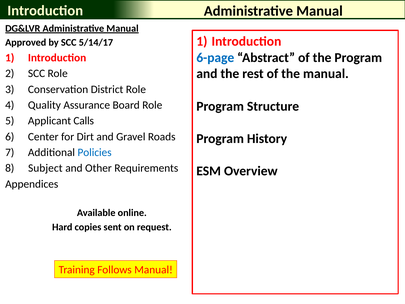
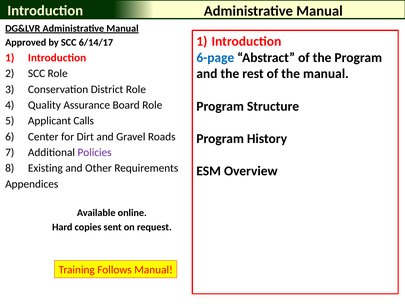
5/14/17: 5/14/17 -> 6/14/17
Policies colour: blue -> purple
Subject: Subject -> Existing
